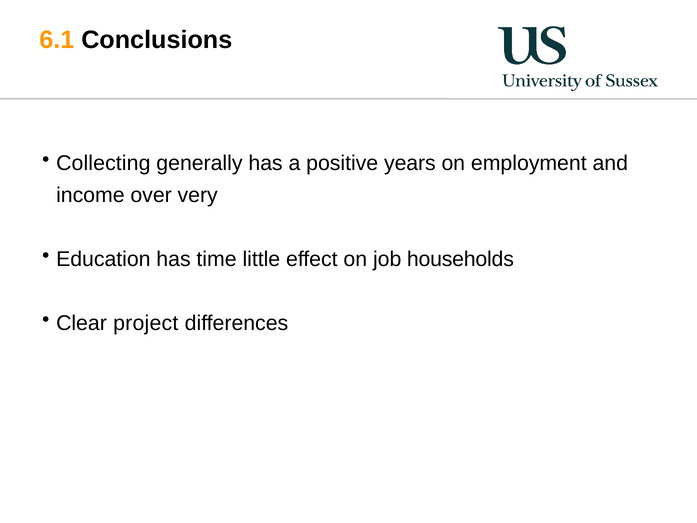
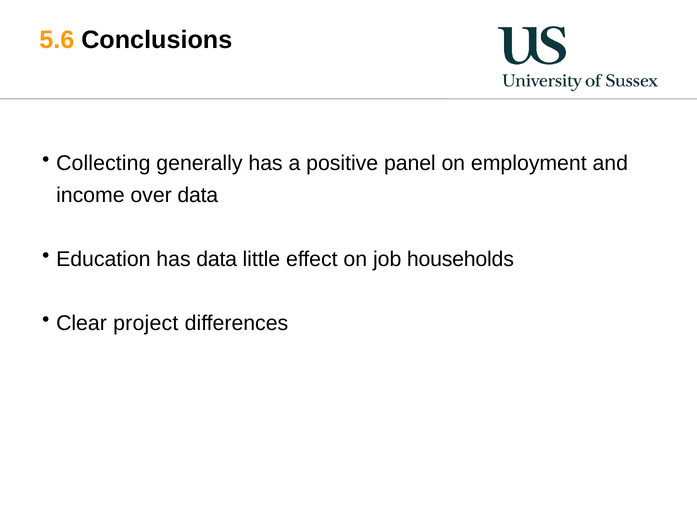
6.1: 6.1 -> 5.6
years: years -> panel
over very: very -> data
has time: time -> data
